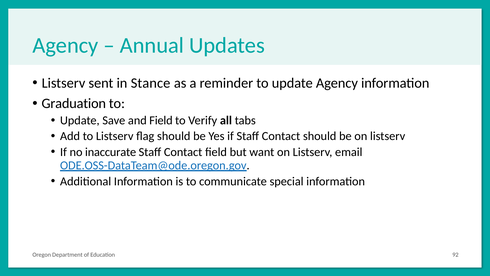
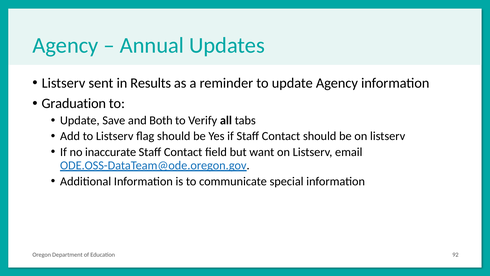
Stance: Stance -> Results
and Field: Field -> Both
